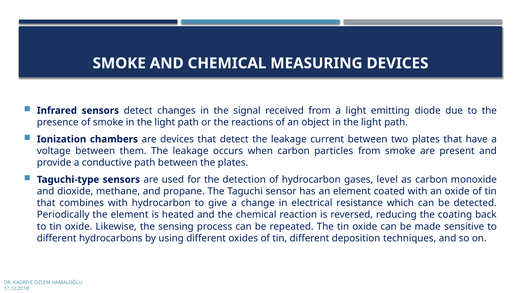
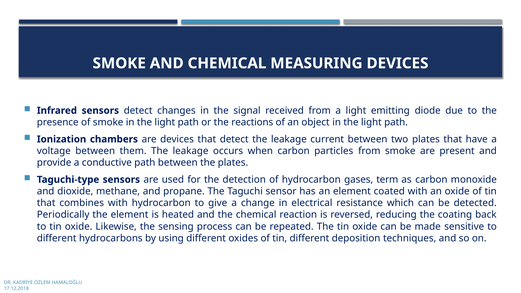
level: level -> term
